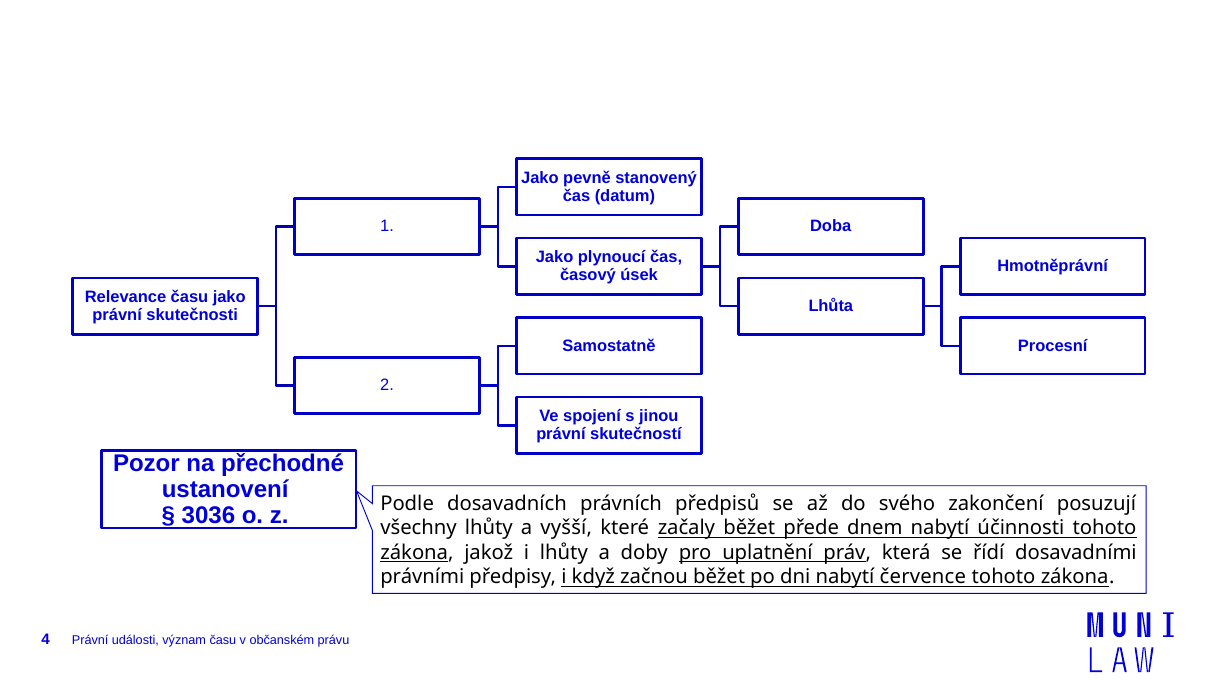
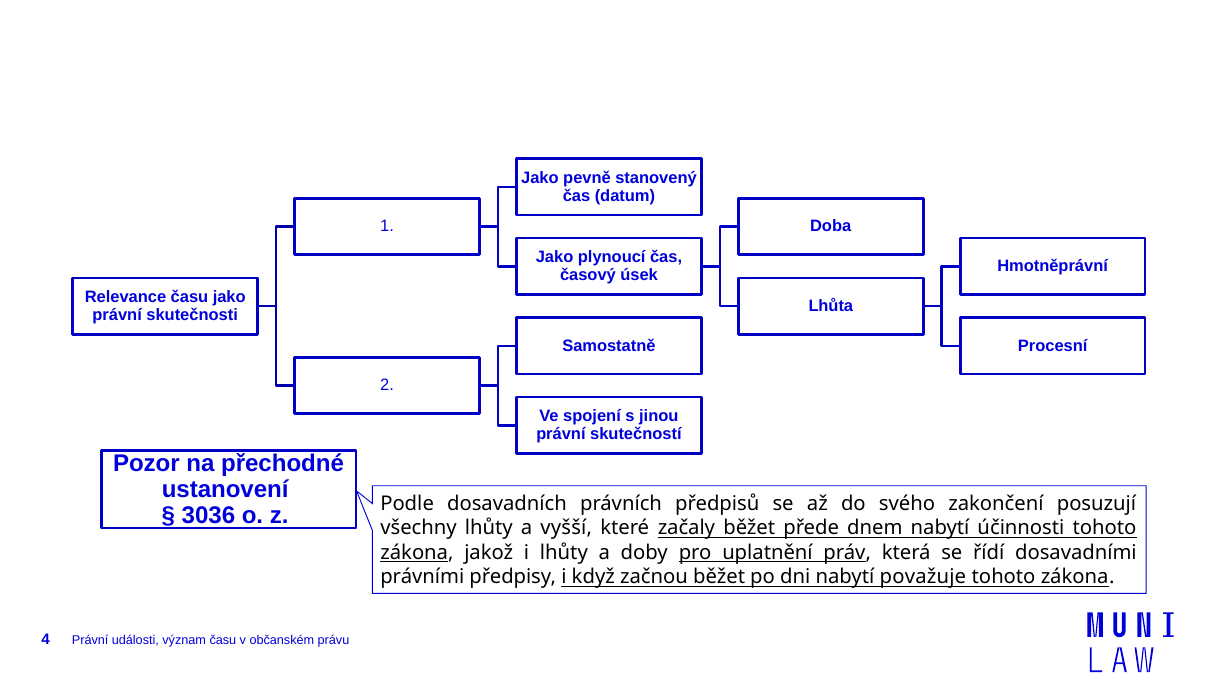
července: července -> považuje
